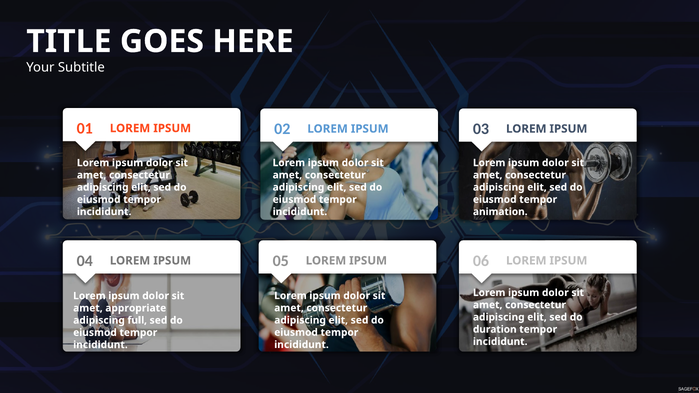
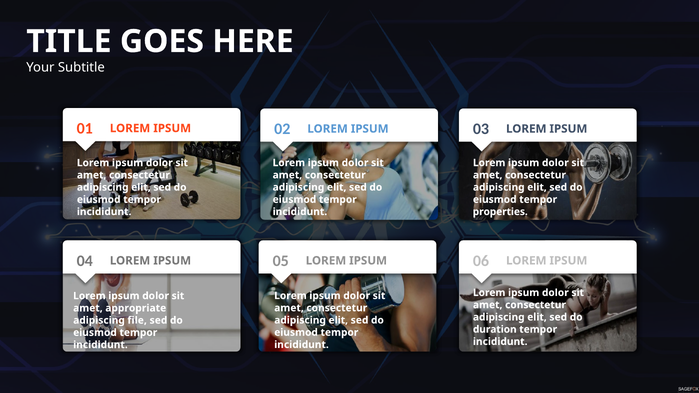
animation: animation -> properties
full: full -> file
